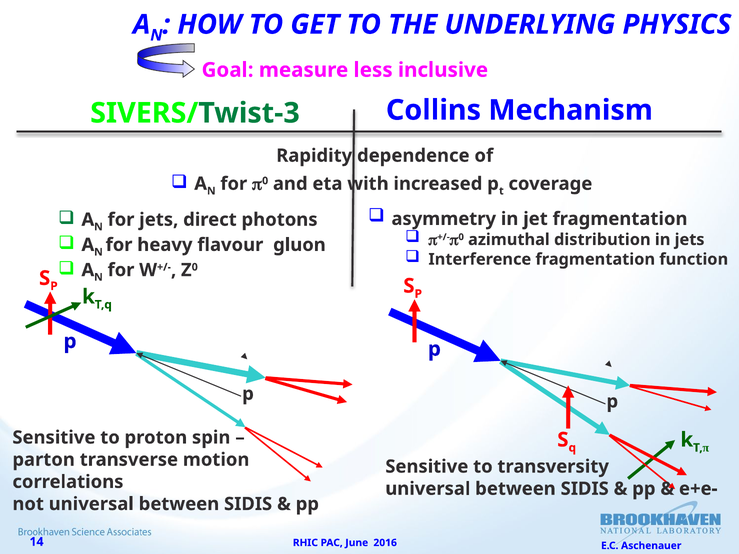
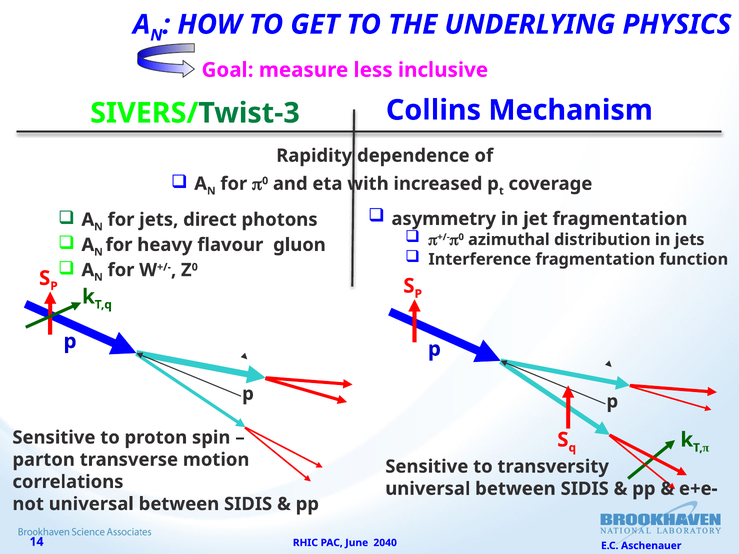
2016: 2016 -> 2040
